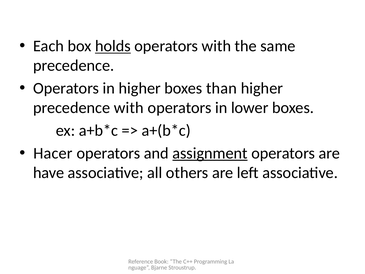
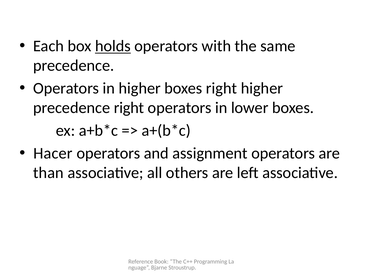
boxes than: than -> right
precedence with: with -> right
assignment underline: present -> none
have: have -> than
